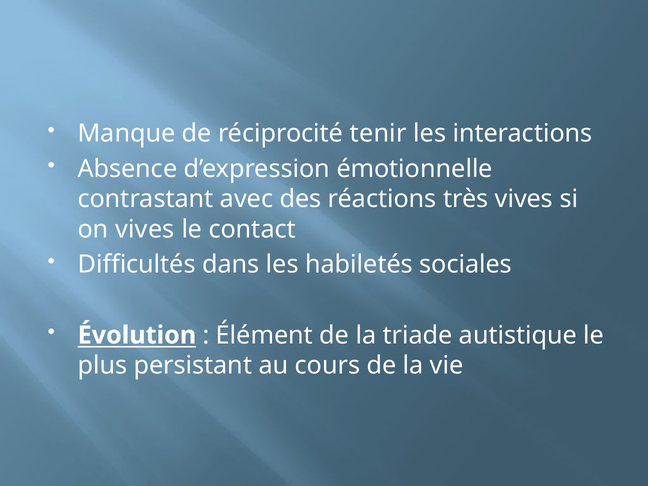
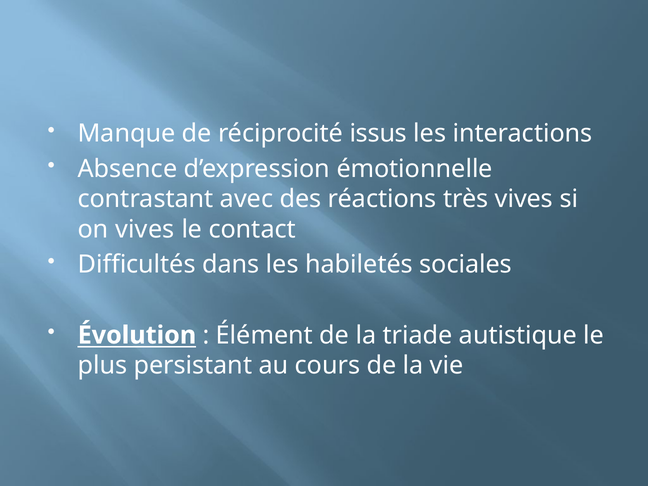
tenir: tenir -> issus
